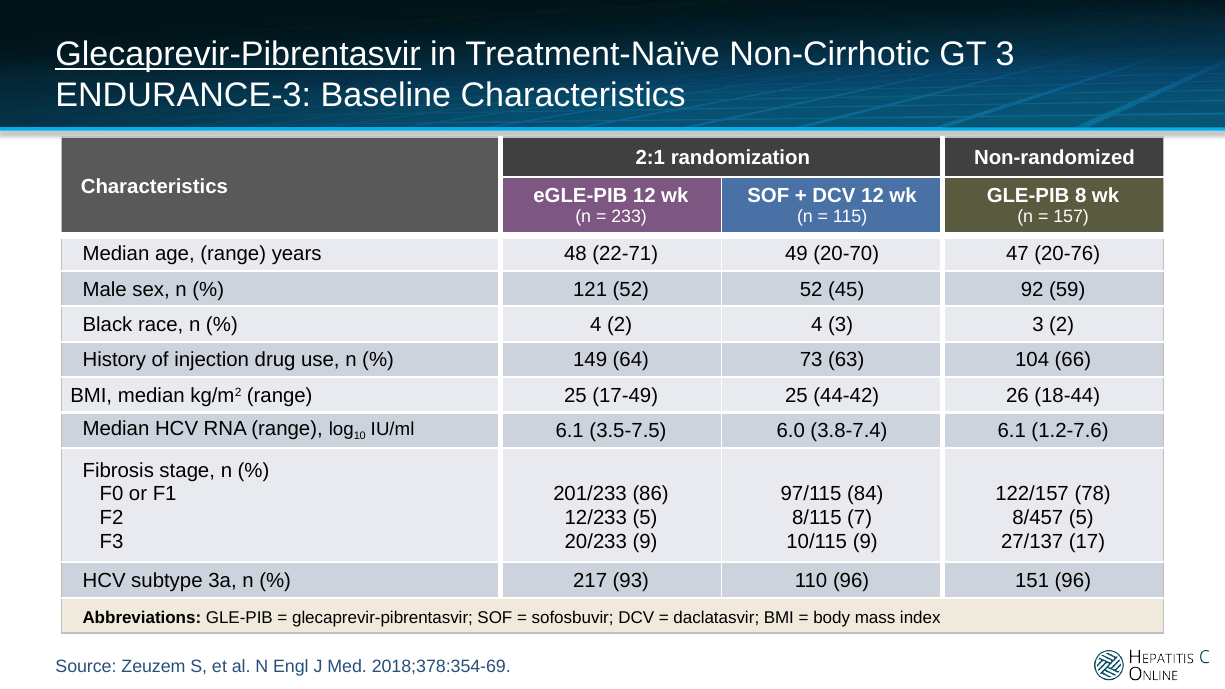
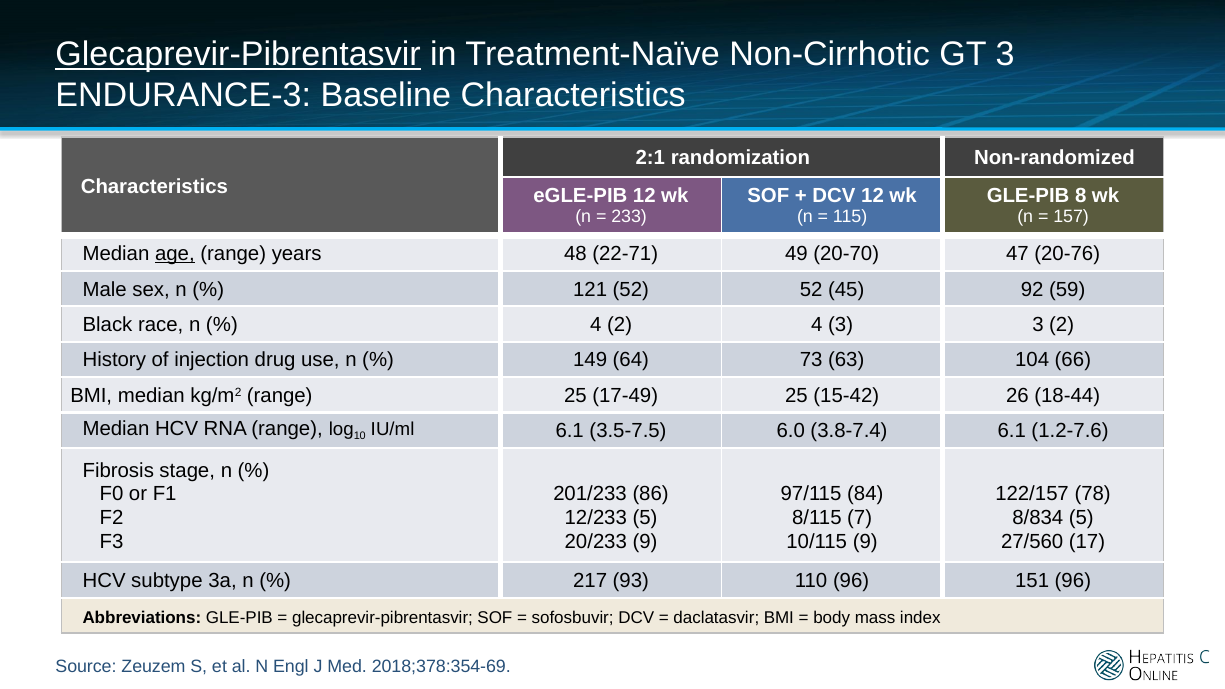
age underline: none -> present
44-42: 44-42 -> 15-42
8/457: 8/457 -> 8/834
27/137: 27/137 -> 27/560
